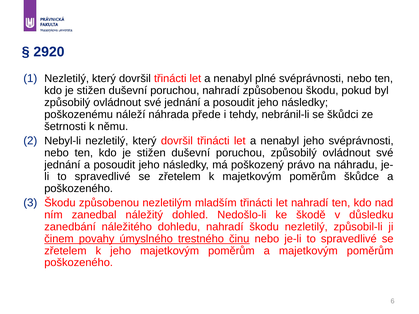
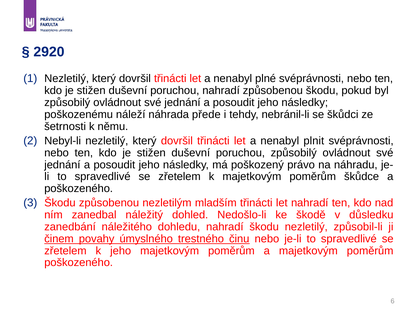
nenabyl jeho: jeho -> plnit
